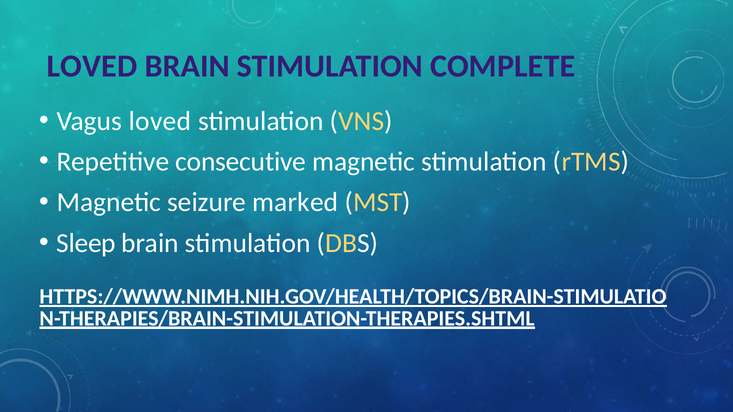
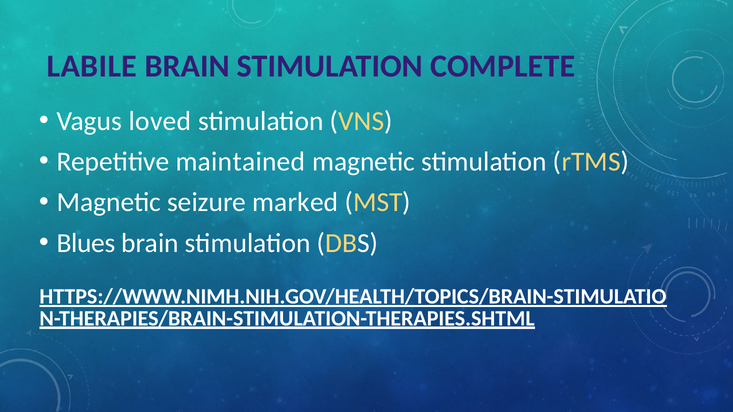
LOVED at (92, 66): LOVED -> LABILE
consecutive: consecutive -> maintained
Sleep: Sleep -> Blues
